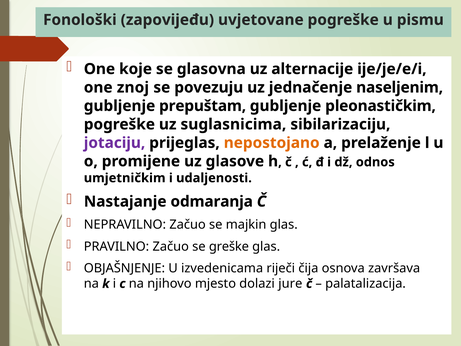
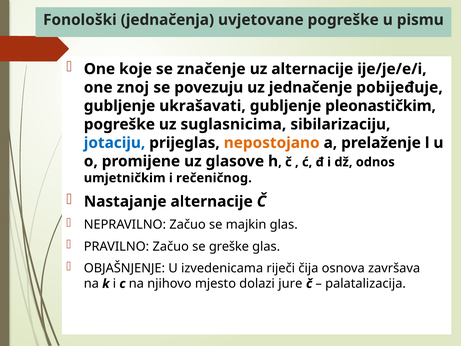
zapovijeđu: zapovijeđu -> jednačenja
glasovna: glasovna -> značenje
naseljenim: naseljenim -> pobijeđuje
prepuštam: prepuštam -> ukrašavati
jotaciju colour: purple -> blue
udaljenosti: udaljenosti -> rečeničnog
Nastajanje odmaranja: odmaranja -> alternacije
